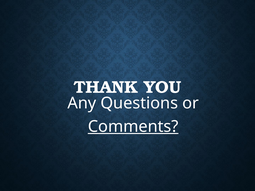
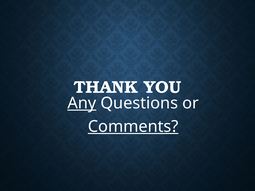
Any underline: none -> present
